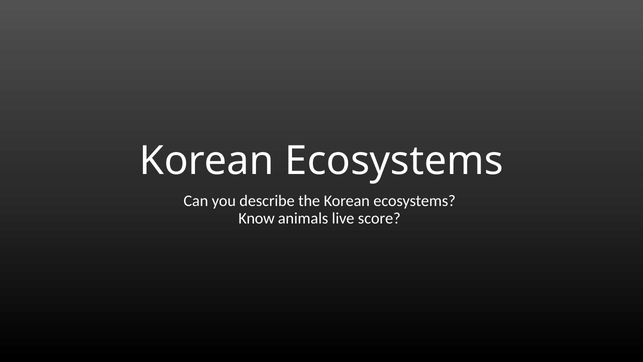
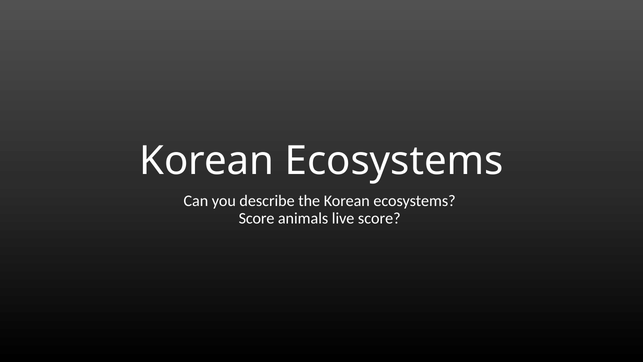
Know at (257, 218): Know -> Score
